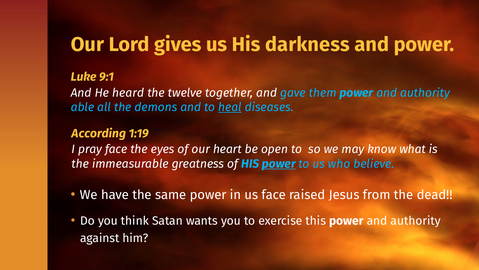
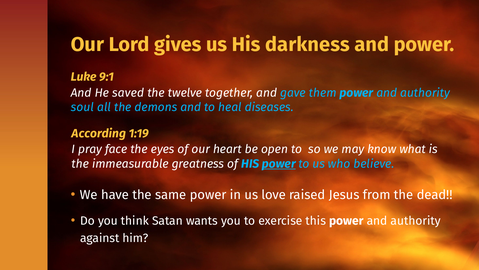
heard: heard -> saved
able: able -> soul
heal underline: present -> none
us face: face -> love
